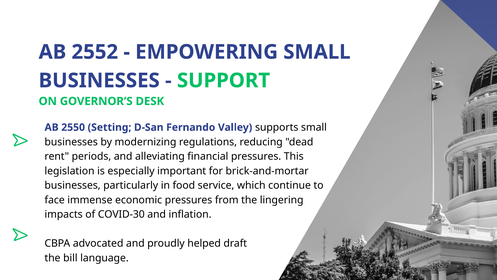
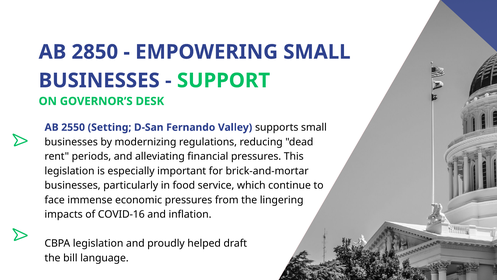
2552: 2552 -> 2850
COVID-30: COVID-30 -> COVID-16
CBPA advocated: advocated -> legislation
